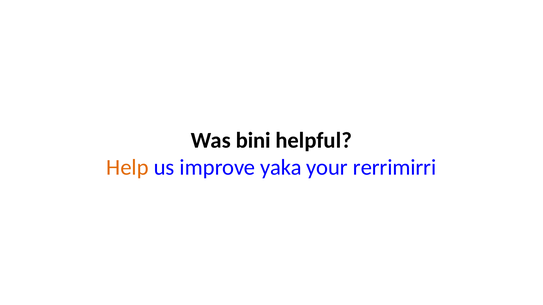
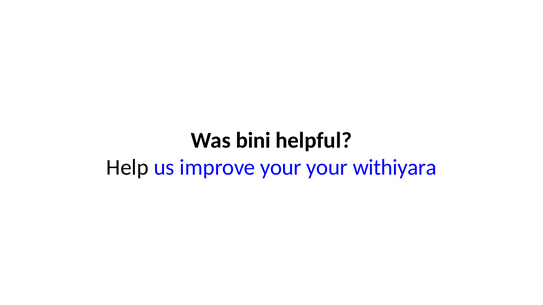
Help colour: orange -> black
improve yaka: yaka -> your
rerrimirri: rerrimirri -> withiyara
